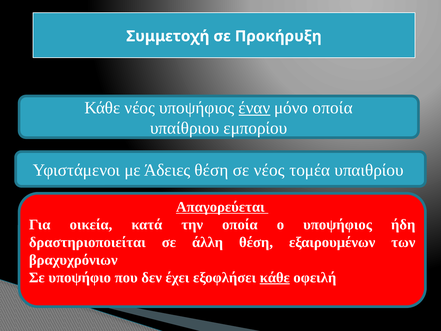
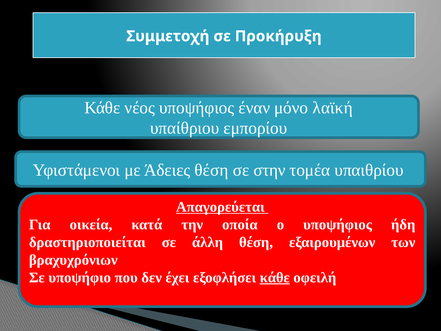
έναν underline: present -> none
μόνο οποία: οποία -> λαϊκή
σε νέος: νέος -> στην
